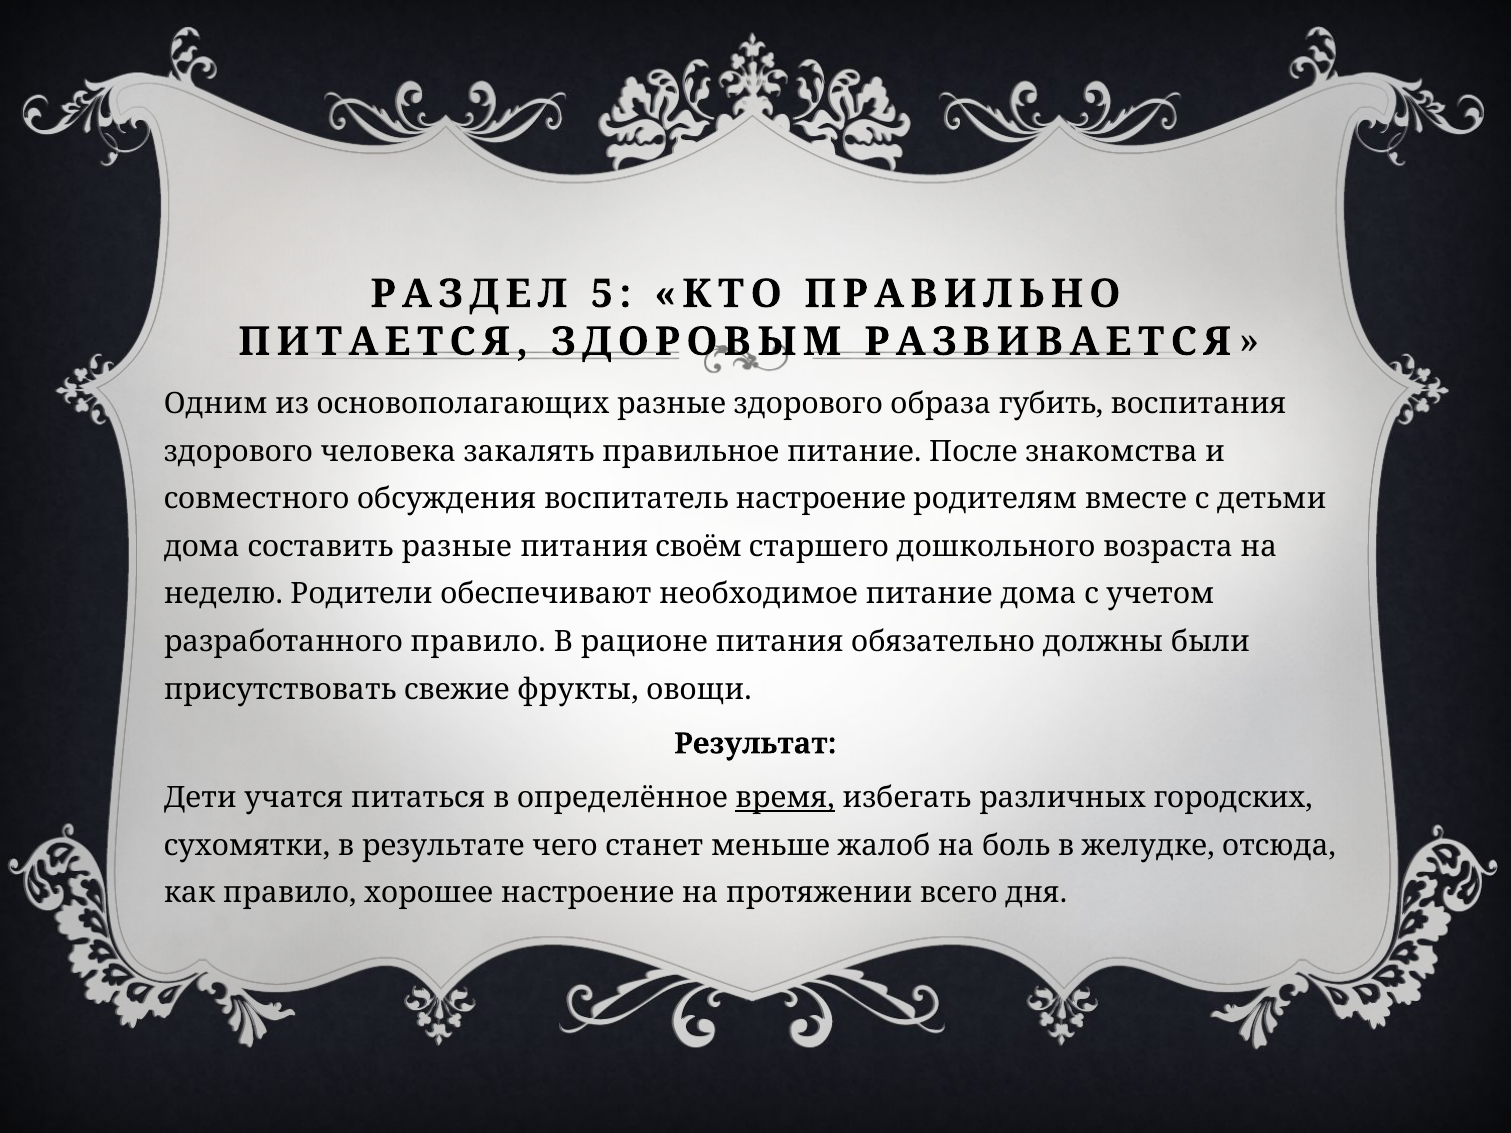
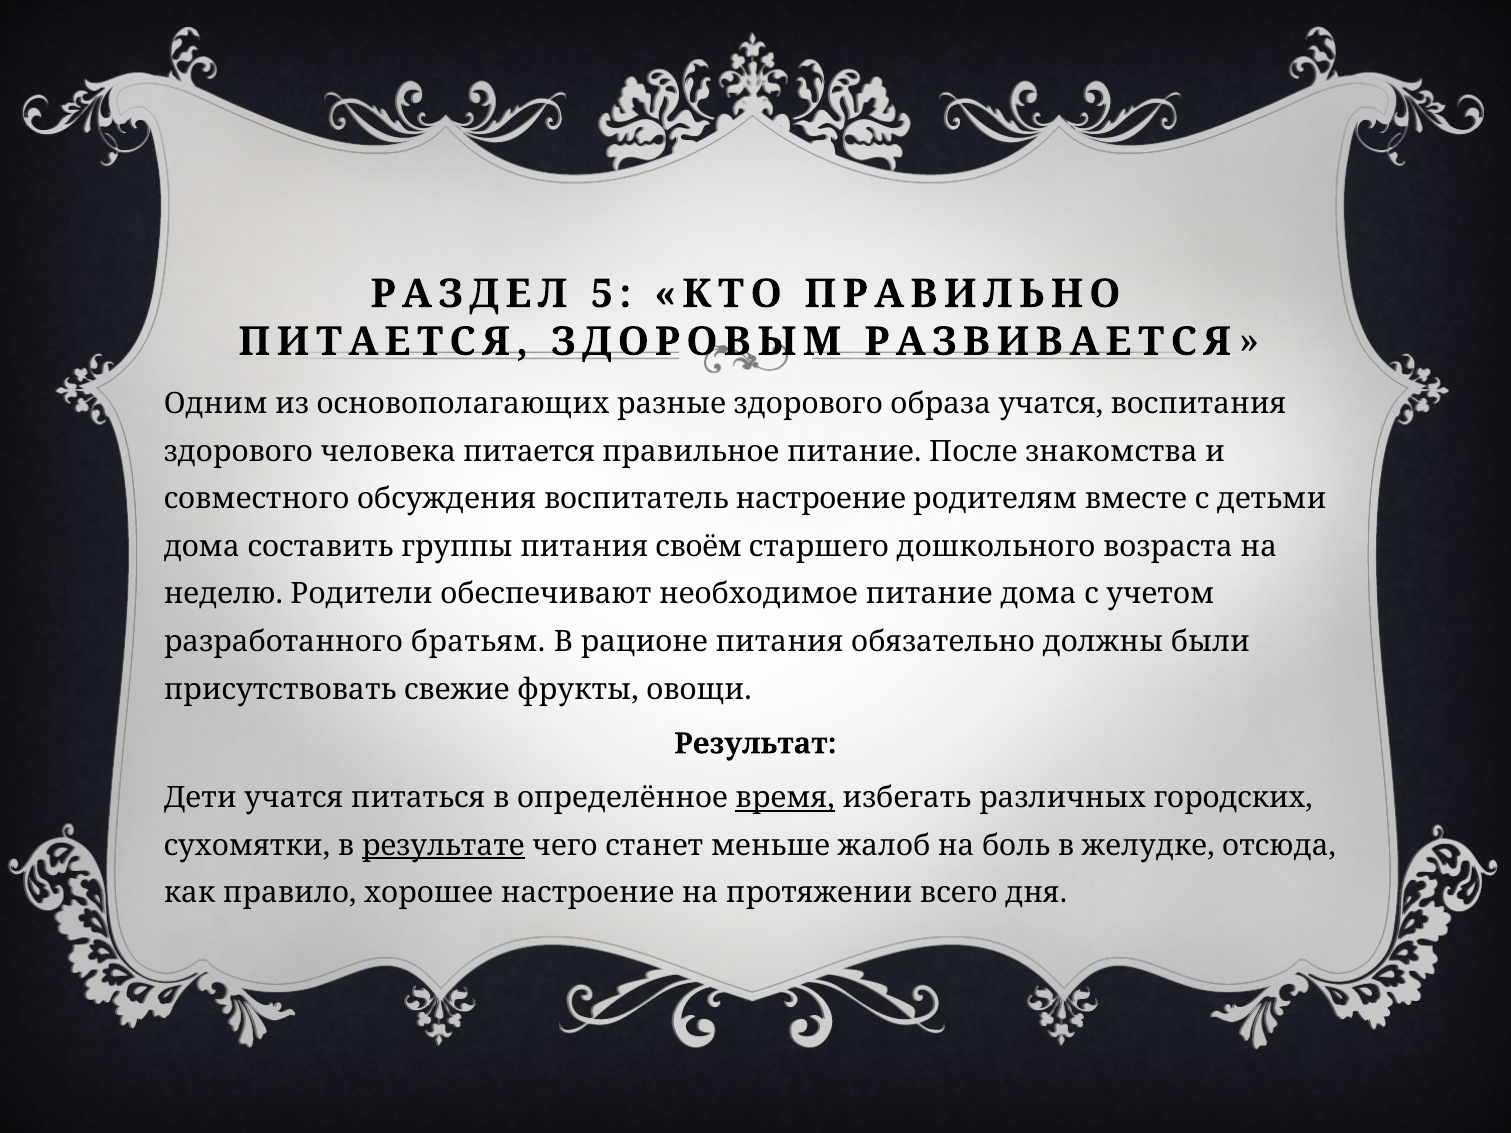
образа губить: губить -> учатся
человека закалять: закалять -> питается
составить разные: разные -> группы
разработанного правило: правило -> братьям
результате underline: none -> present
